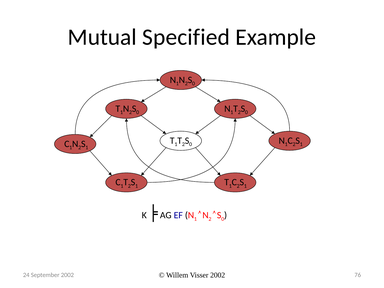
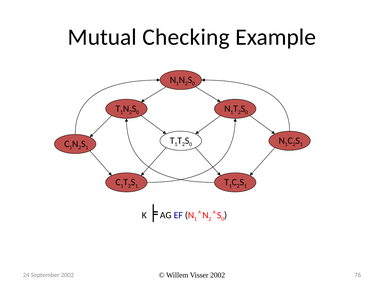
Specified: Specified -> Checking
